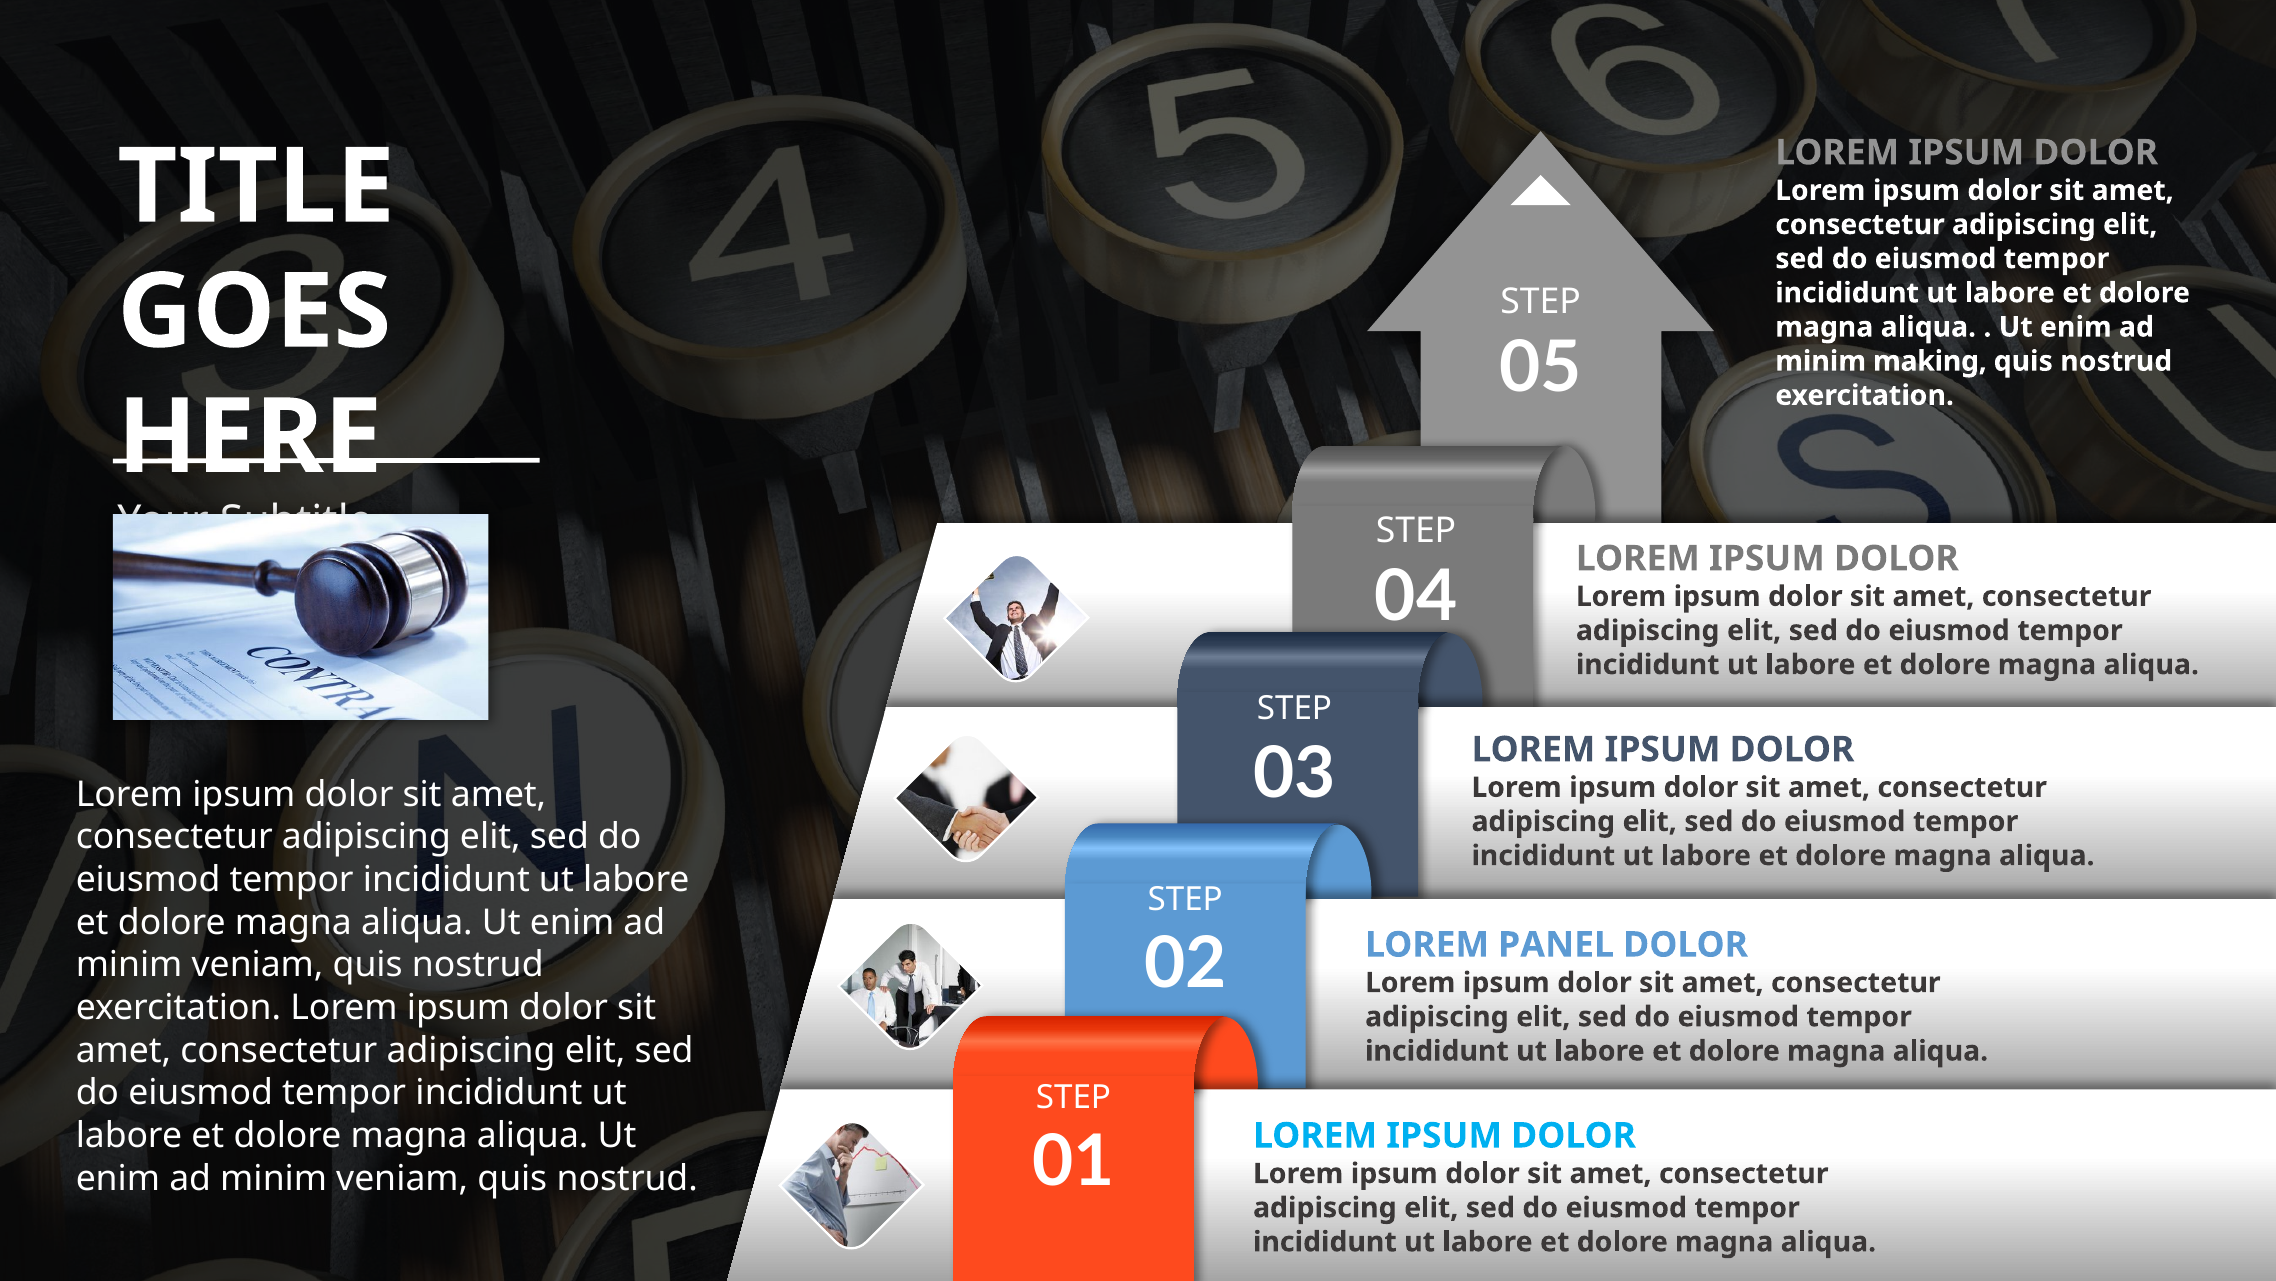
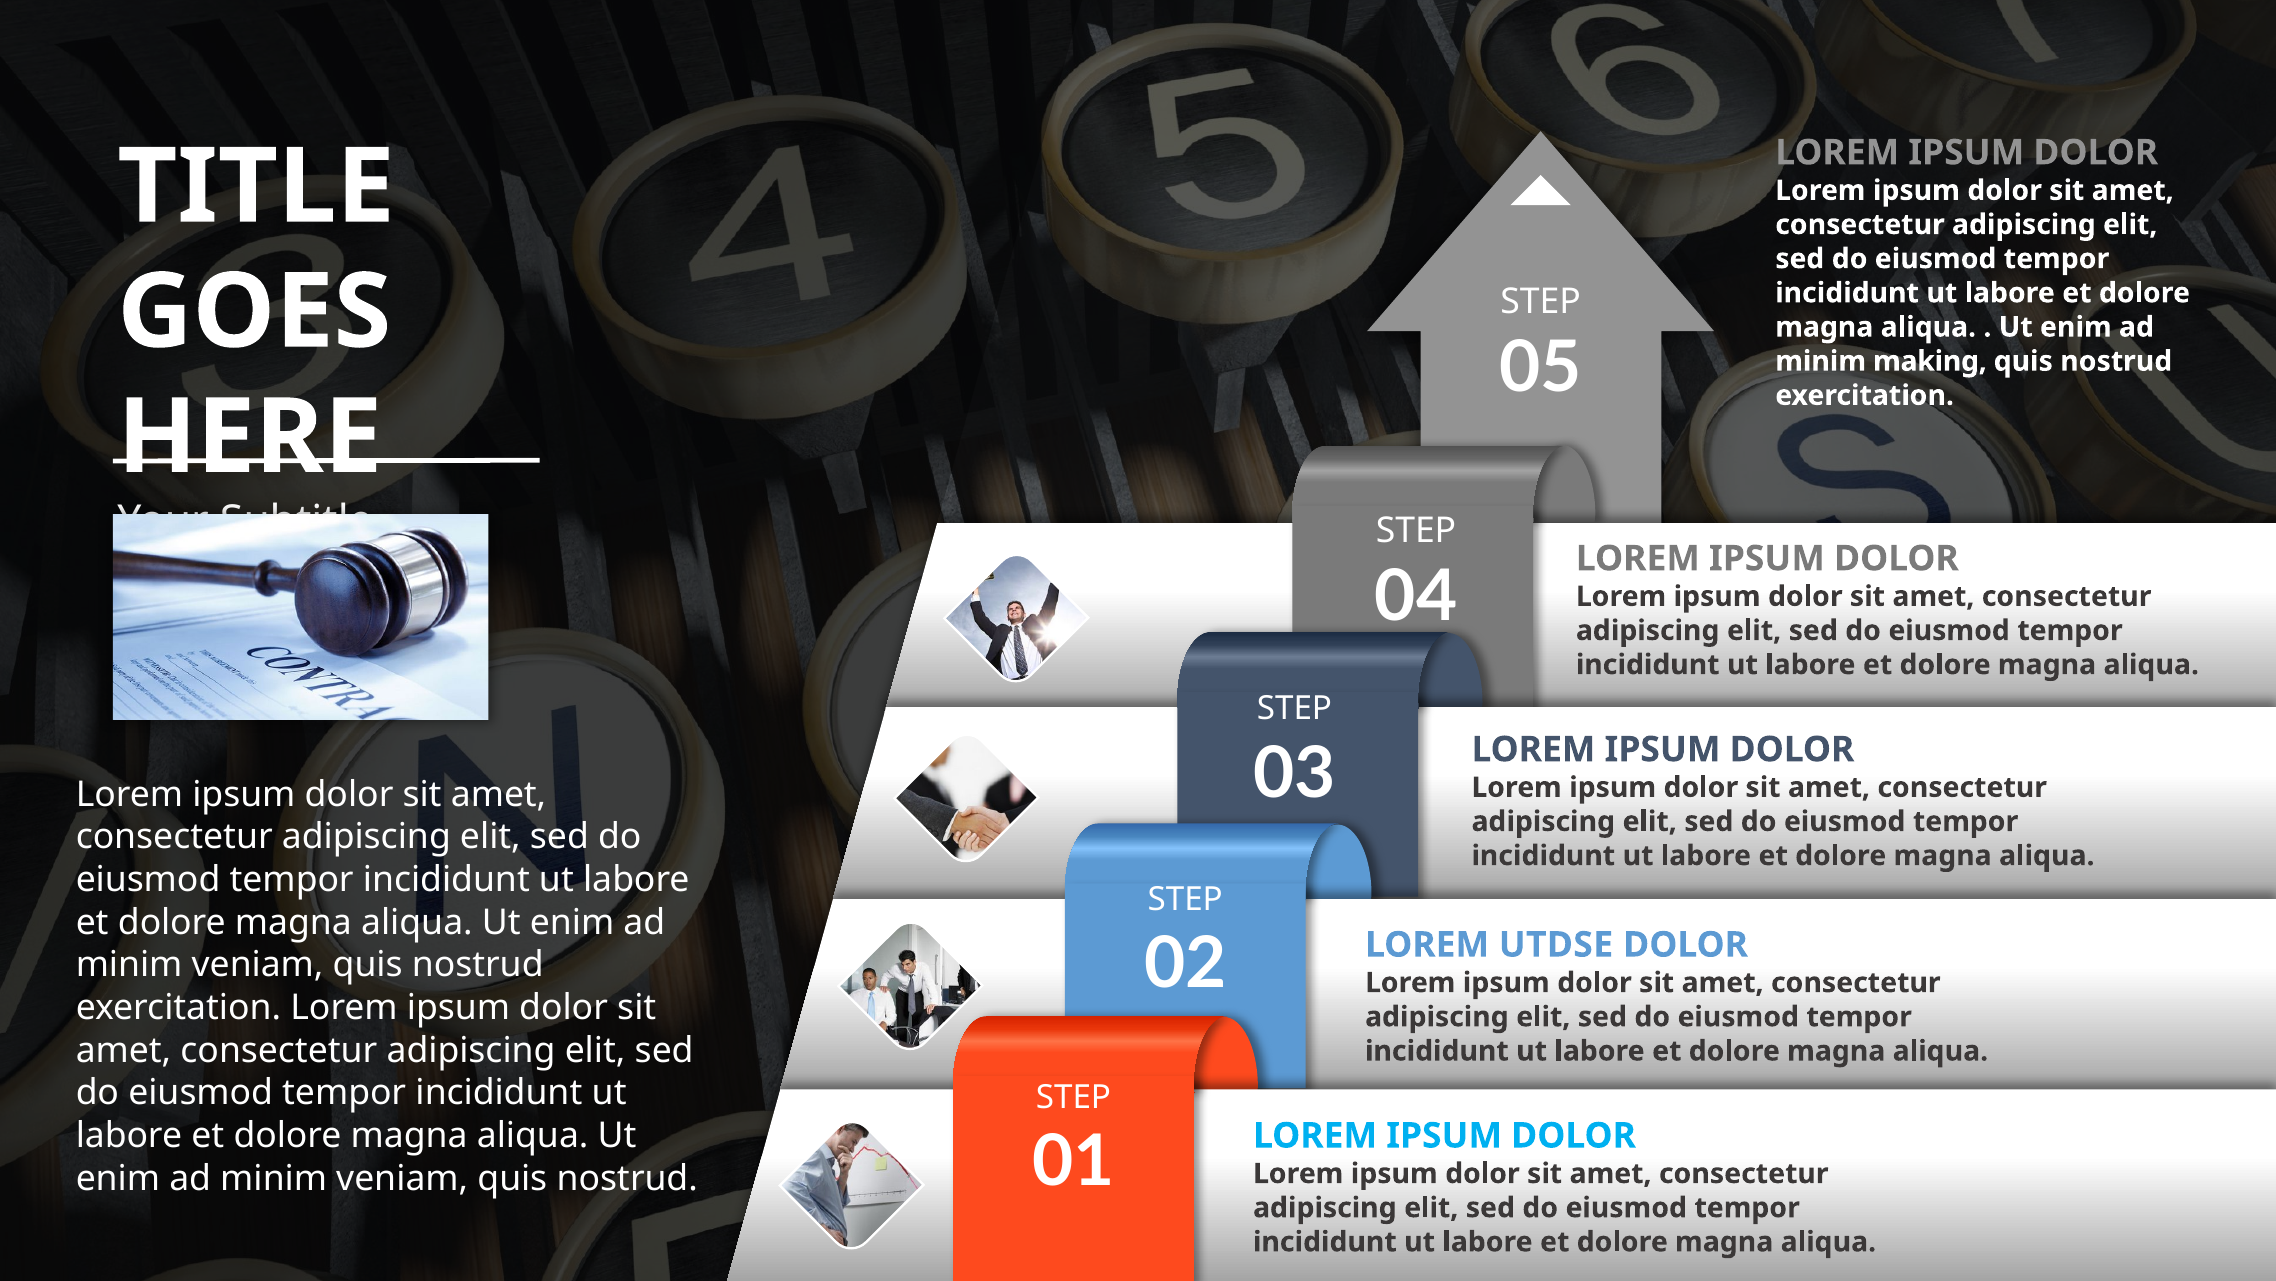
PANEL: PANEL -> UTDSE
